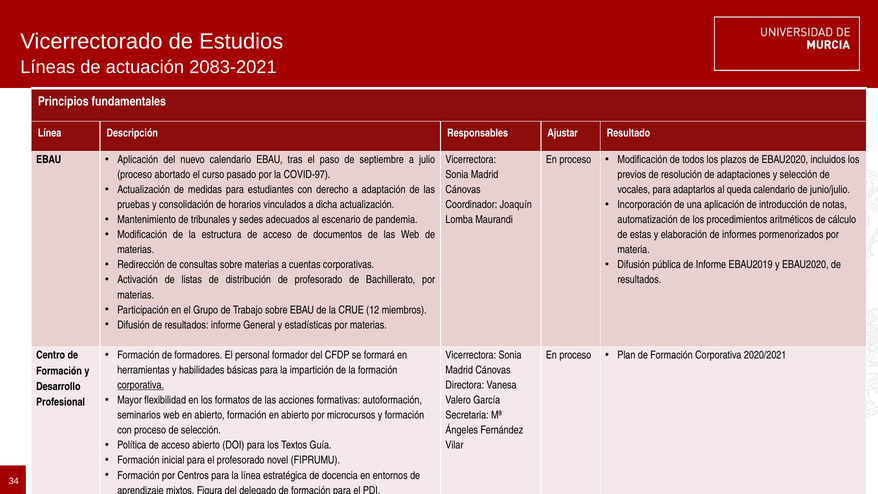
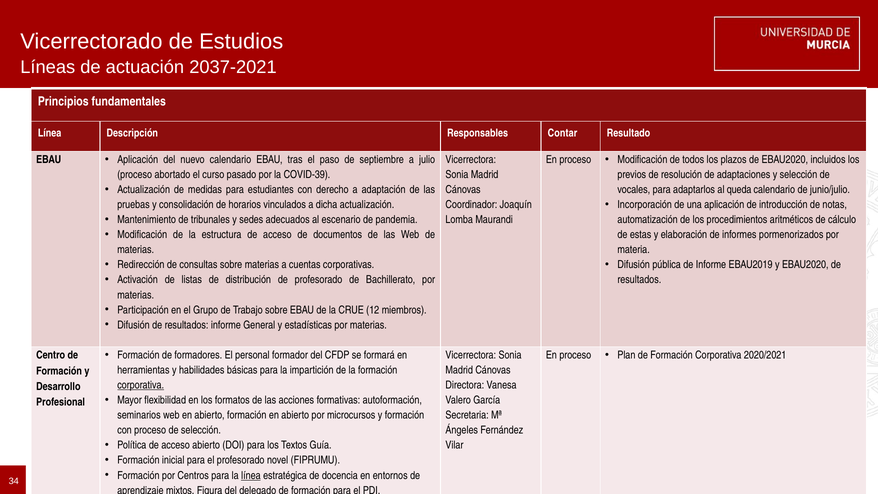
2083-2021: 2083-2021 -> 2037-2021
Ajustar: Ajustar -> Contar
COVID-97: COVID-97 -> COVID-39
línea at (251, 475) underline: none -> present
